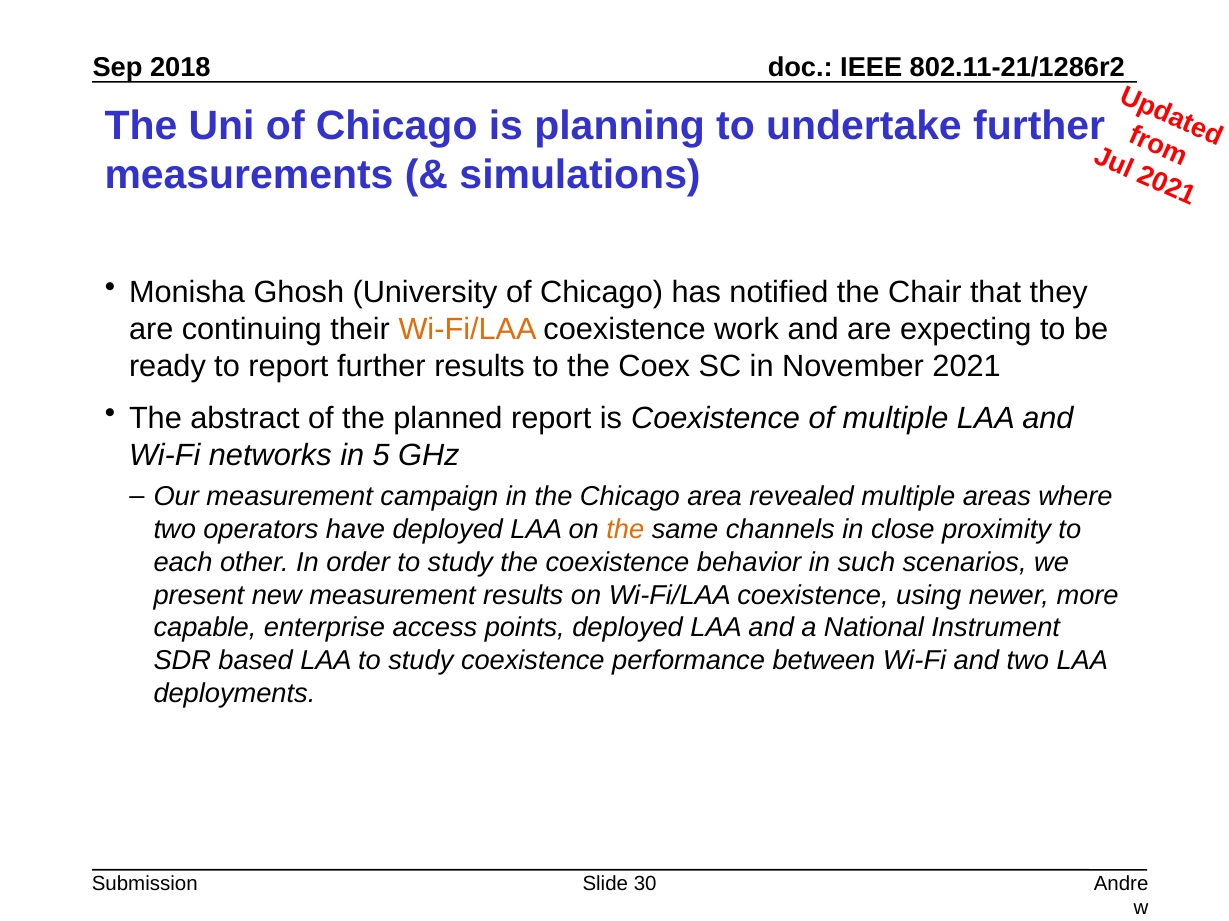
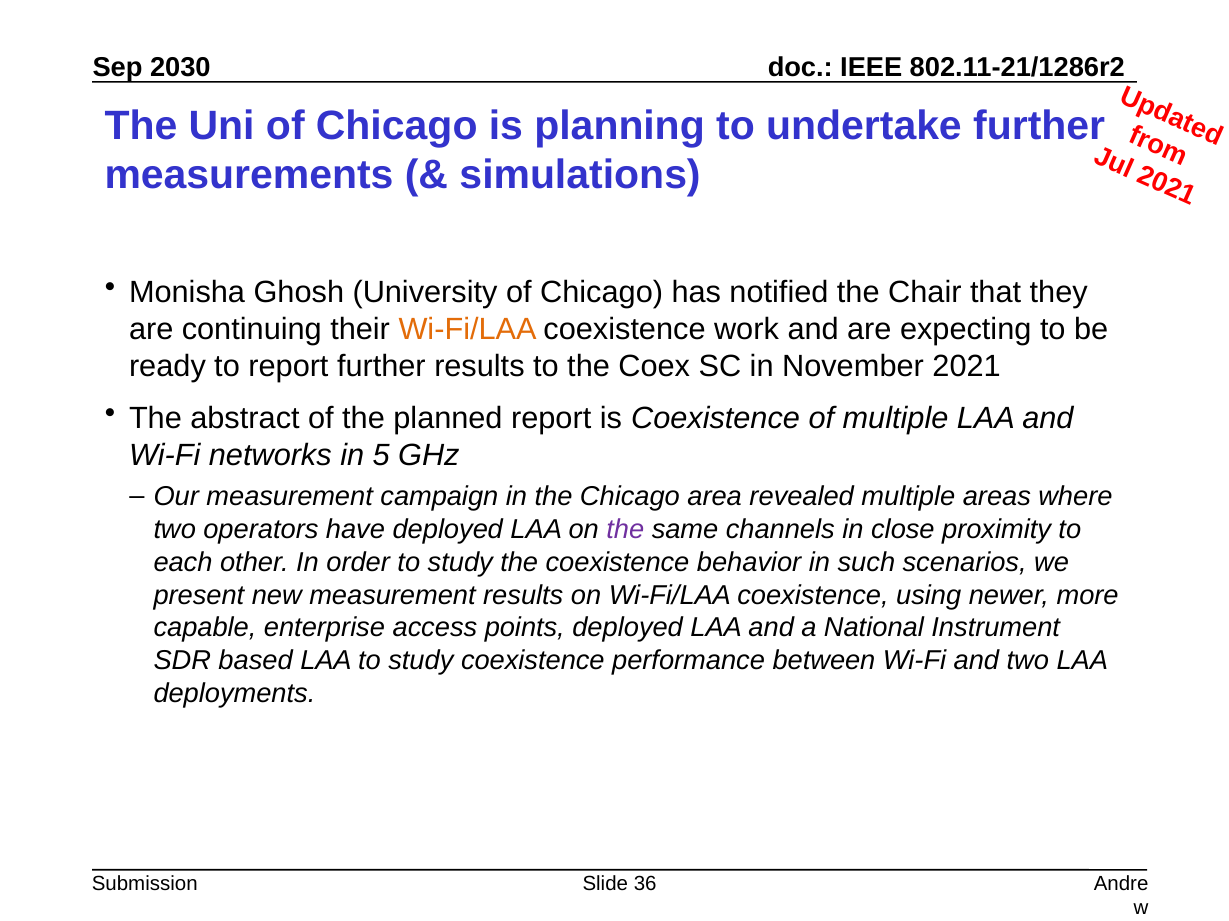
2018: 2018 -> 2030
the at (625, 530) colour: orange -> purple
30: 30 -> 36
